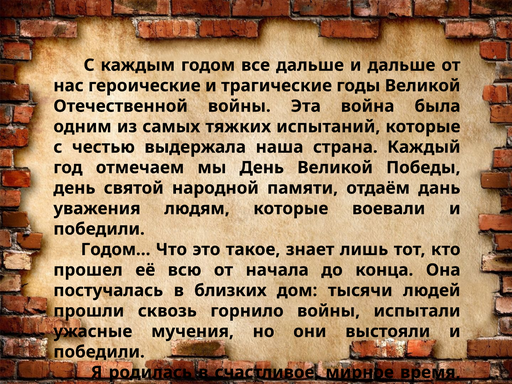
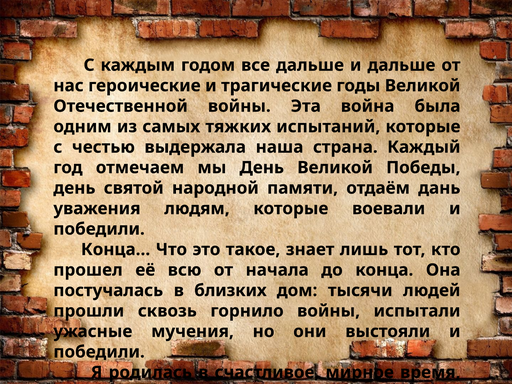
Годом…: Годом… -> Конца…
